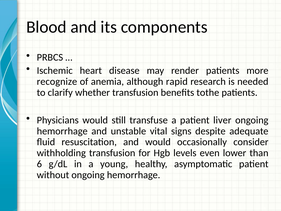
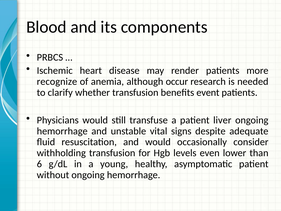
rapid: rapid -> occur
tothe: tothe -> event
